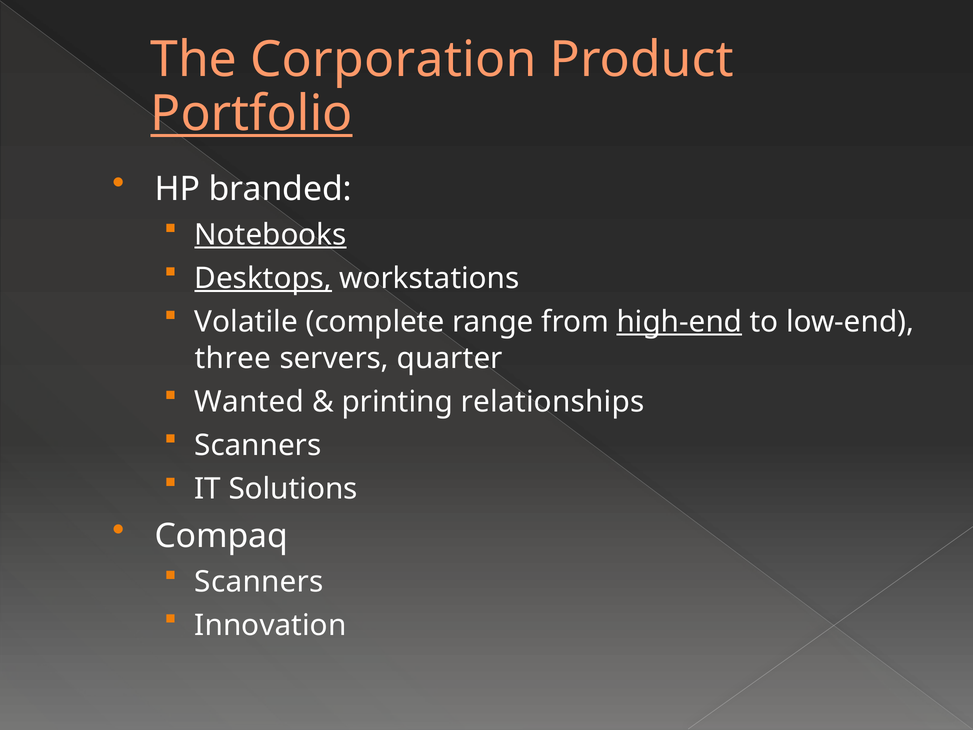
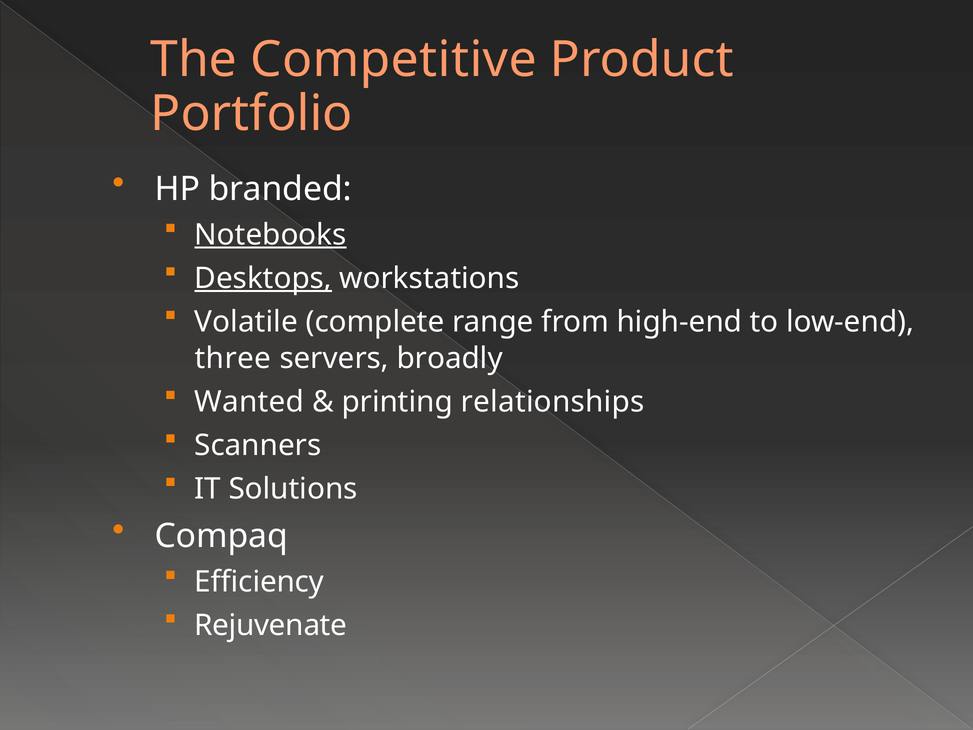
Corporation: Corporation -> Competitive
Portfolio underline: present -> none
high-end underline: present -> none
quarter: quarter -> broadly
Scanners at (259, 582): Scanners -> Efficiency
Innovation: Innovation -> Rejuvenate
